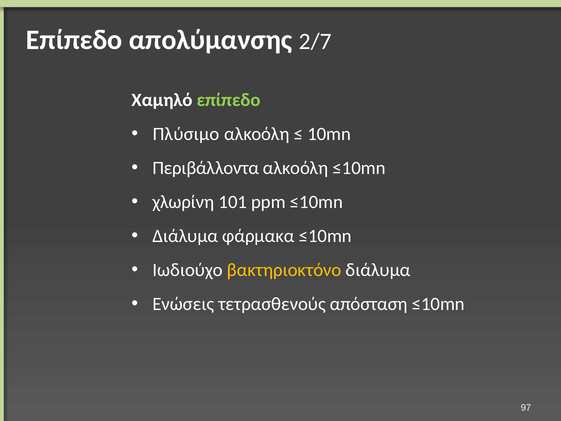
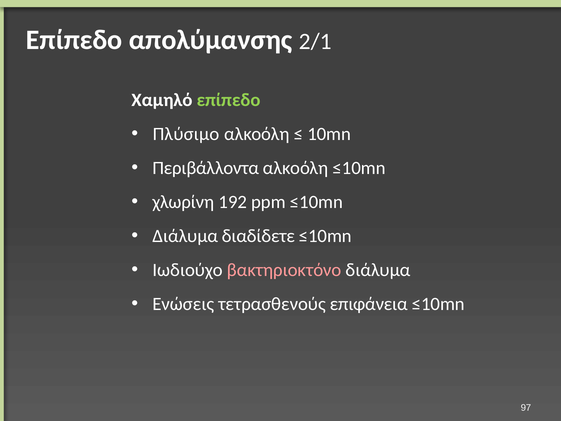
2/7: 2/7 -> 2/1
101: 101 -> 192
φάρμακα: φάρμακα -> διαδίδετε
βακτηριοκτόνο colour: yellow -> pink
απόσταση: απόσταση -> επιφάνεια
